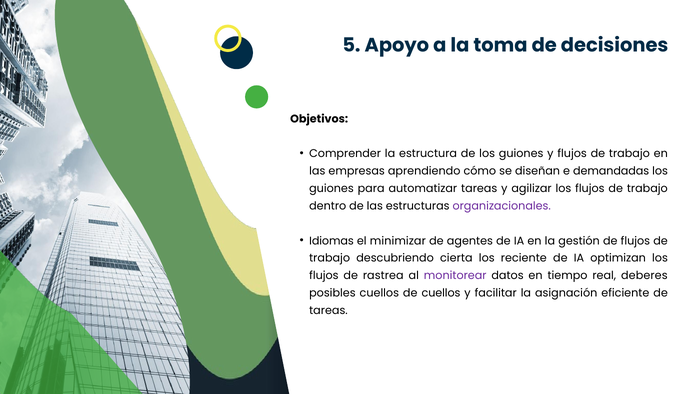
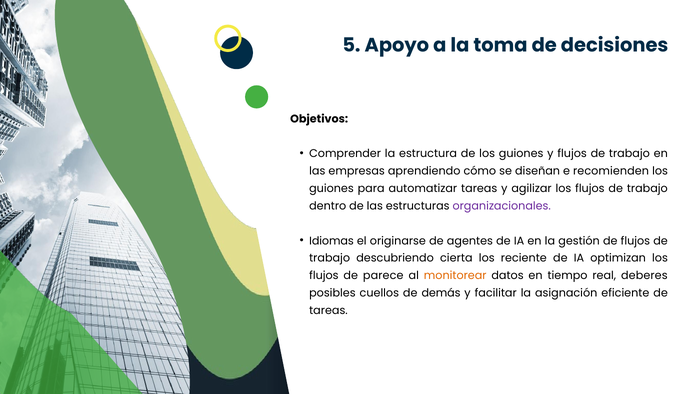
demandadas: demandadas -> recomienden
minimizar: minimizar -> originarse
rastrea: rastrea -> parece
monitorear colour: purple -> orange
de cuellos: cuellos -> demás
